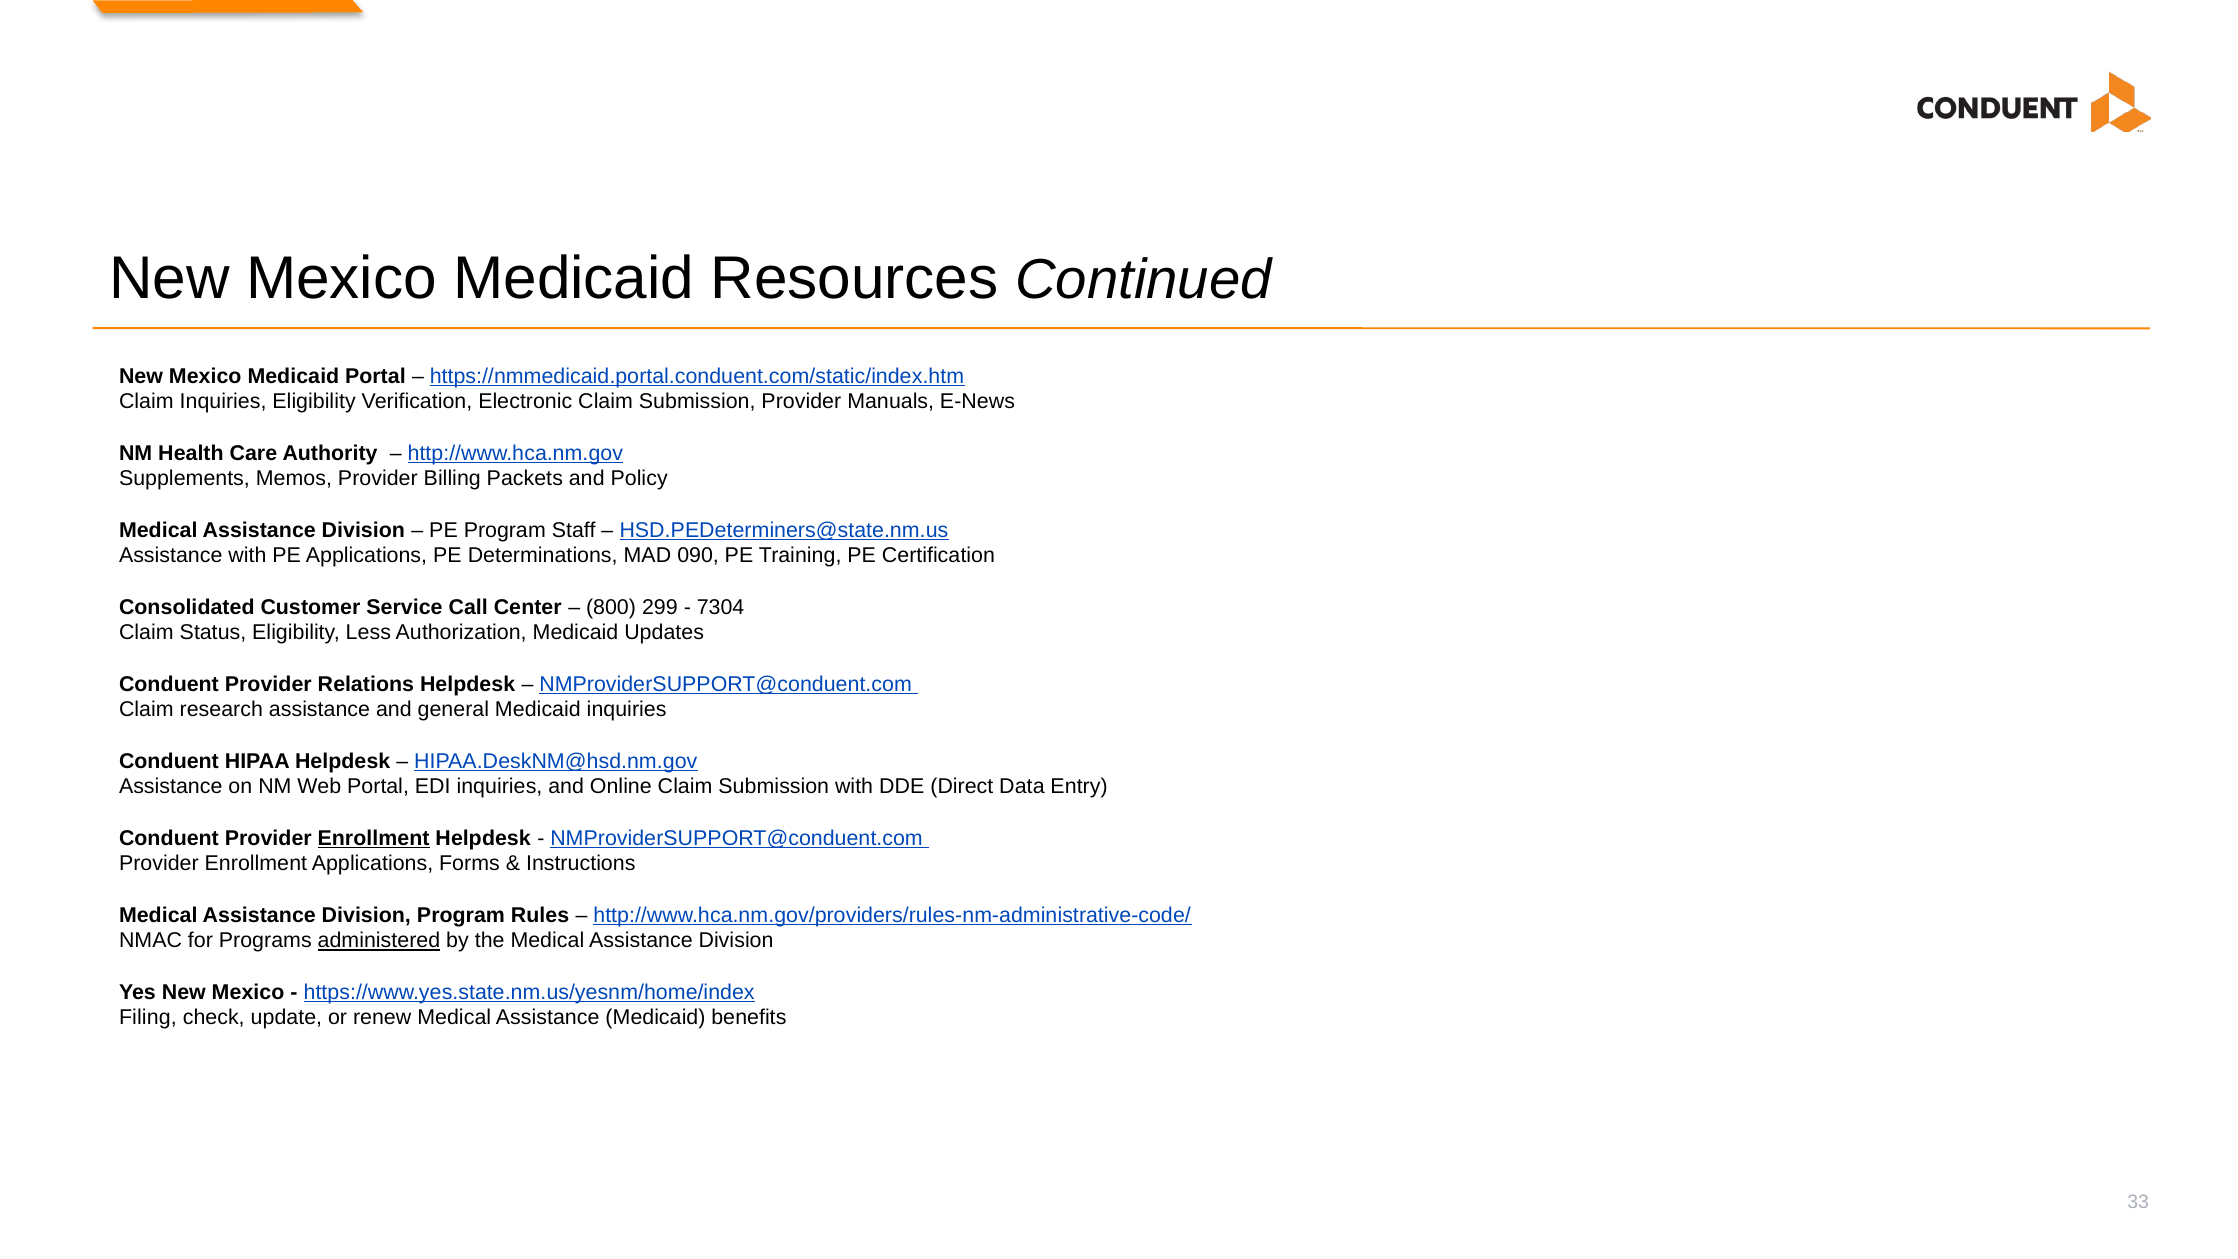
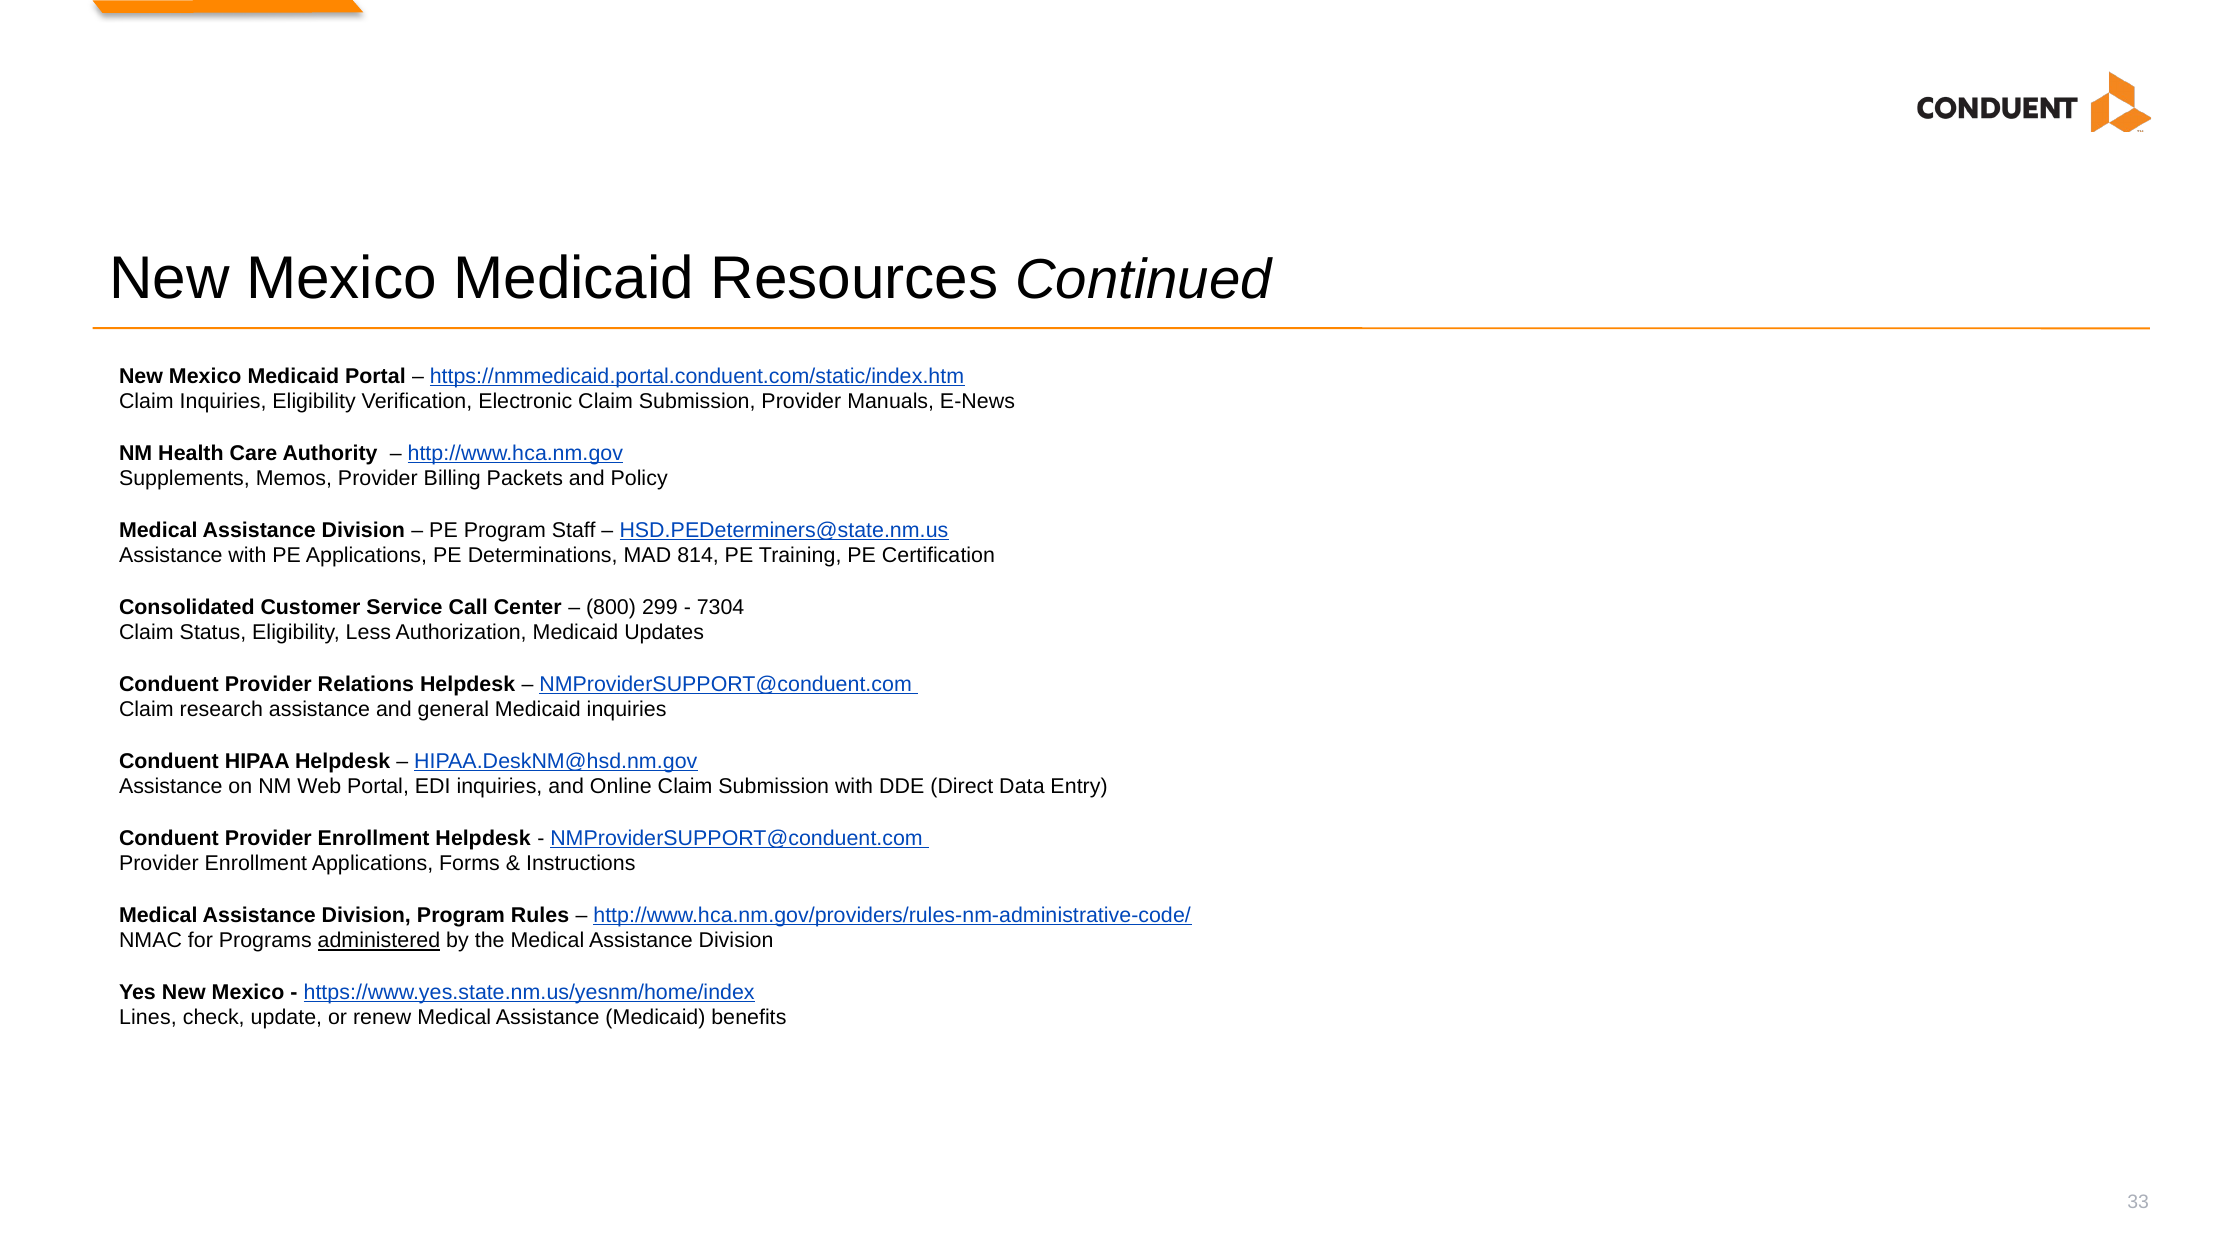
090: 090 -> 814
Enrollment at (374, 838) underline: present -> none
Filing: Filing -> Lines
